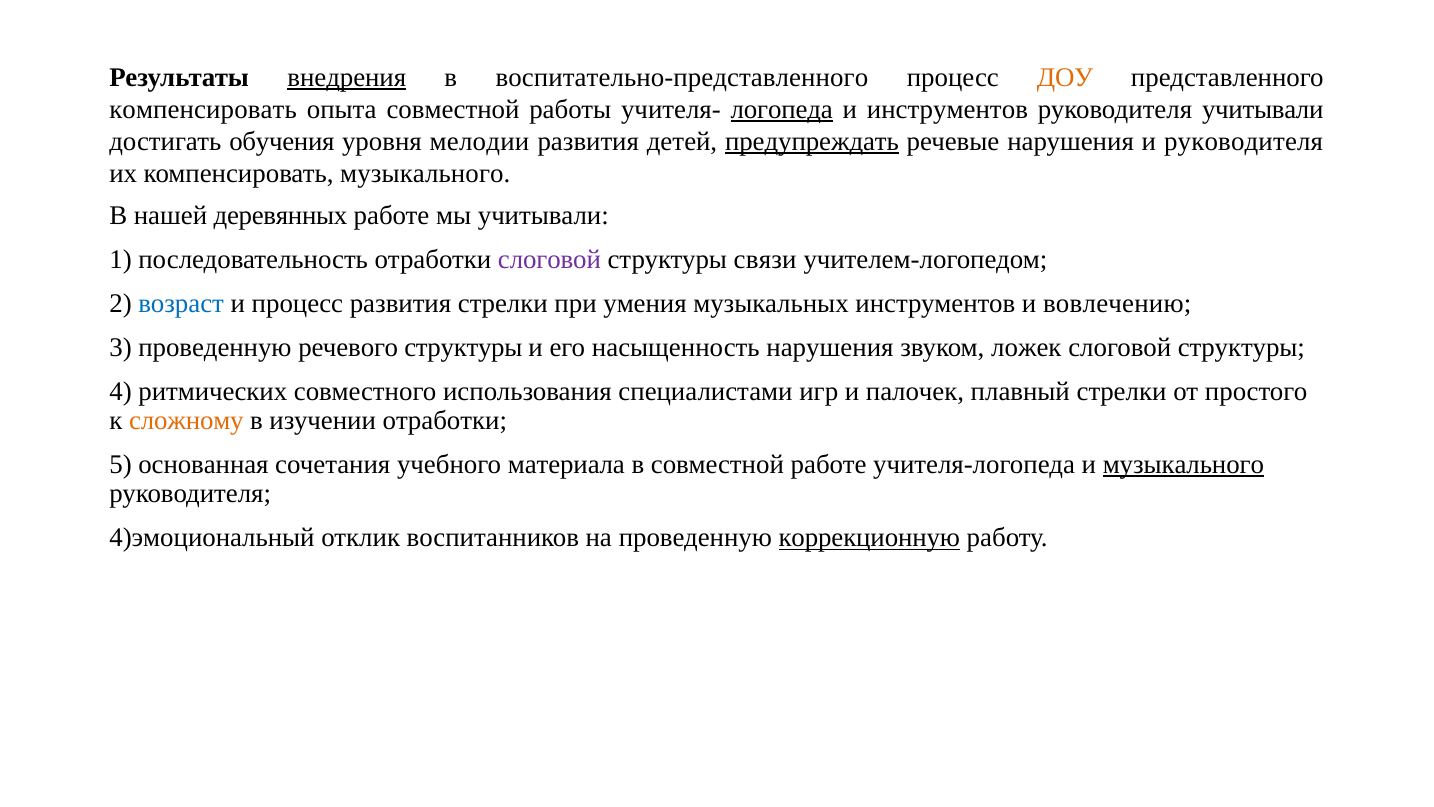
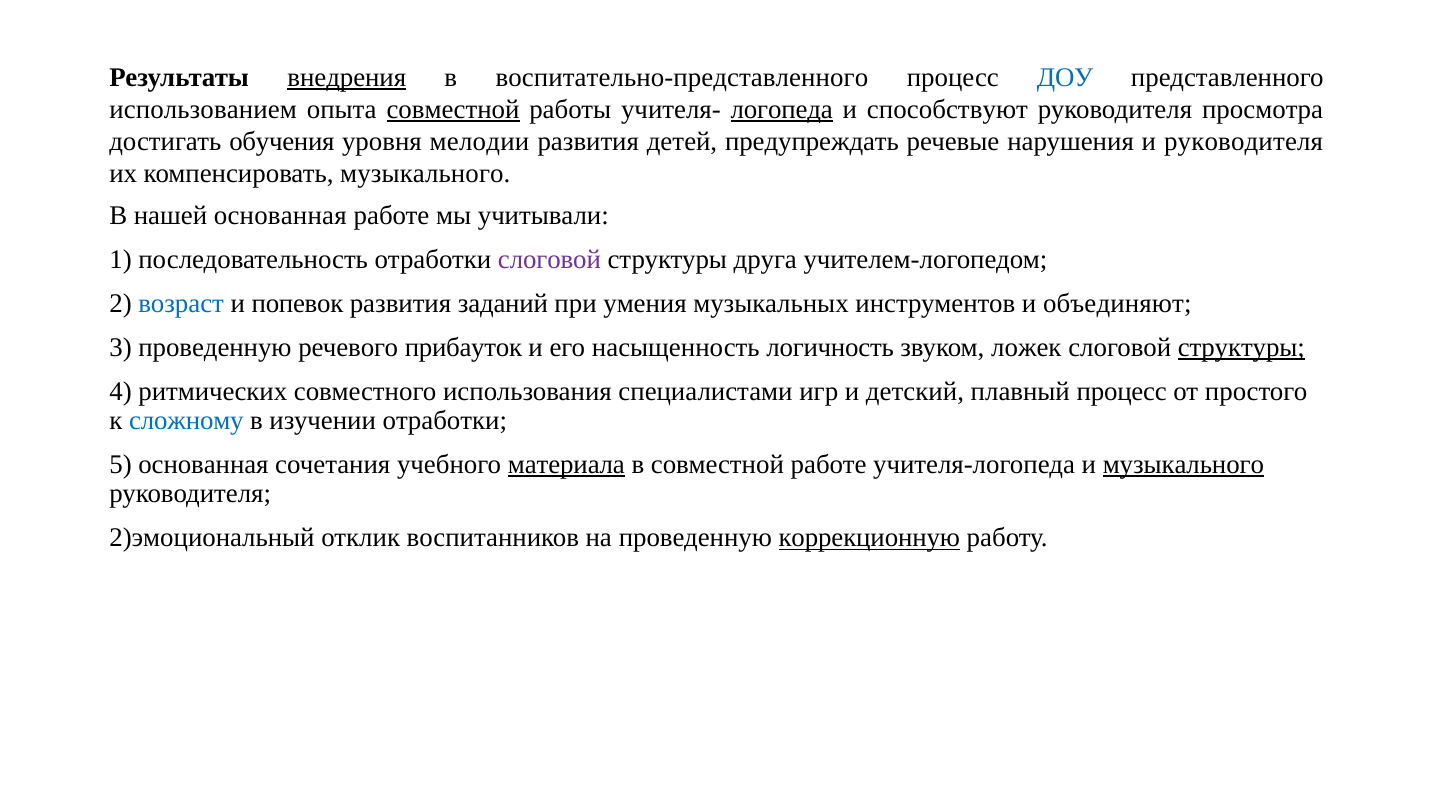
ДОУ colour: orange -> blue
компенсировать at (203, 109): компенсировать -> использованием
совместной at (453, 109) underline: none -> present
и инструментов: инструментов -> способствуют
руководителя учитывали: учитывали -> просмотра
предупреждать underline: present -> none
нашей деревянных: деревянных -> основанная
связи: связи -> друга
и процесс: процесс -> попевок
развития стрелки: стрелки -> заданий
вовлечению: вовлечению -> объединяют
речевого структуры: структуры -> прибауток
насыщенность нарушения: нарушения -> логичность
структуры at (1241, 347) underline: none -> present
палочек: палочек -> детский
плавный стрелки: стрелки -> процесс
сложному colour: orange -> blue
материала underline: none -> present
4)эмоциональный: 4)эмоциональный -> 2)эмоциональный
